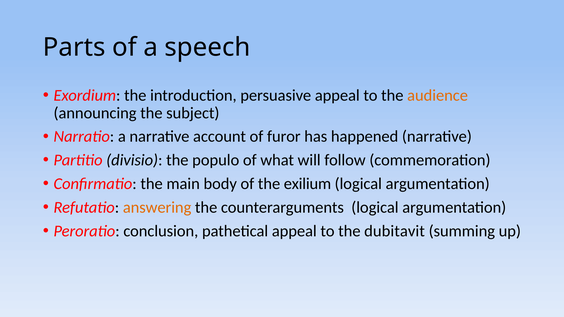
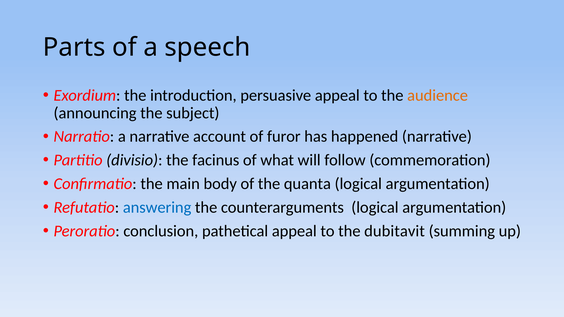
populo: populo -> facinus
exilium: exilium -> quanta
answering colour: orange -> blue
